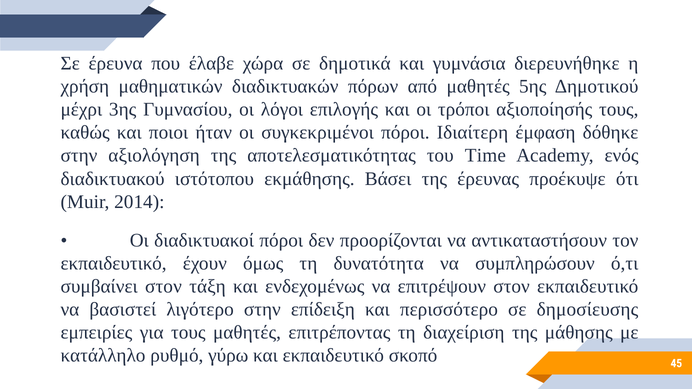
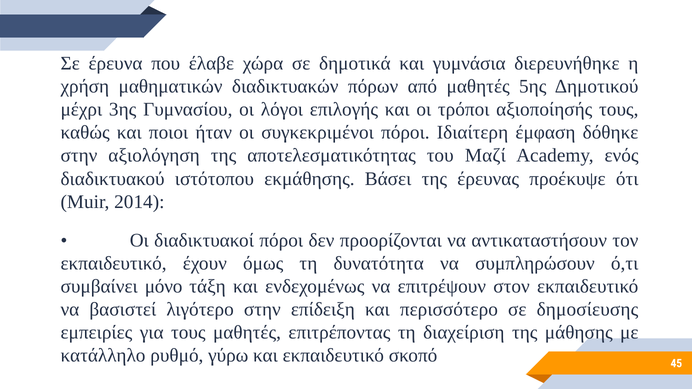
Time: Time -> Μαζί
συμβαίνει στον: στον -> μόνο
